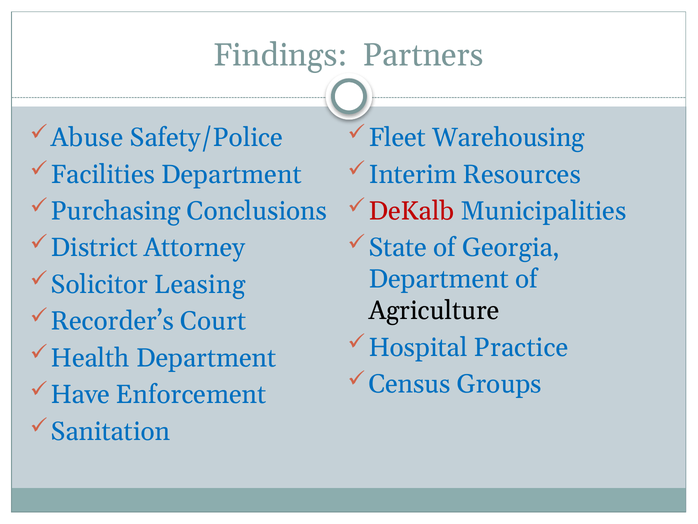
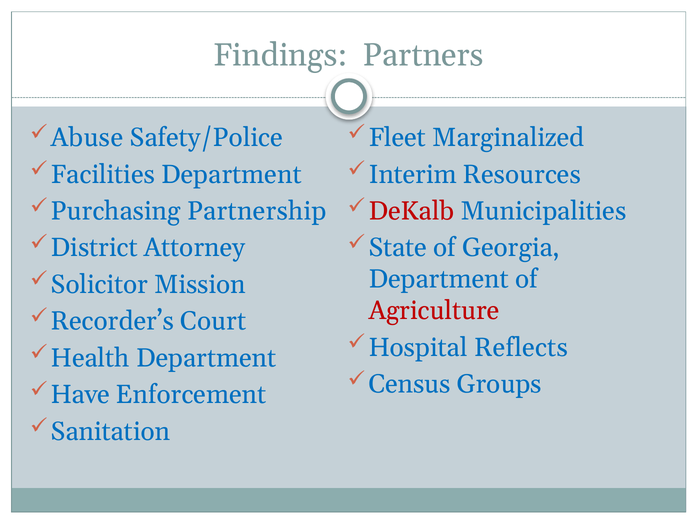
Warehousing: Warehousing -> Marginalized
Conclusions: Conclusions -> Partnership
Leasing: Leasing -> Mission
Agriculture colour: black -> red
Practice: Practice -> Reflects
